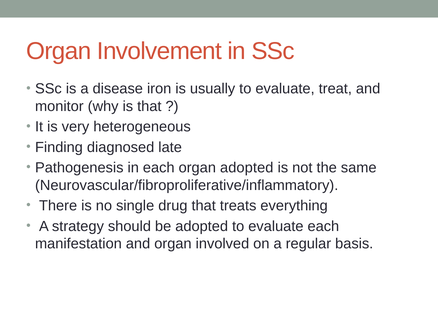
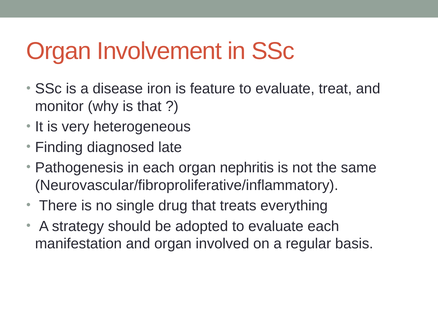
usually: usually -> feature
organ adopted: adopted -> nephritis
